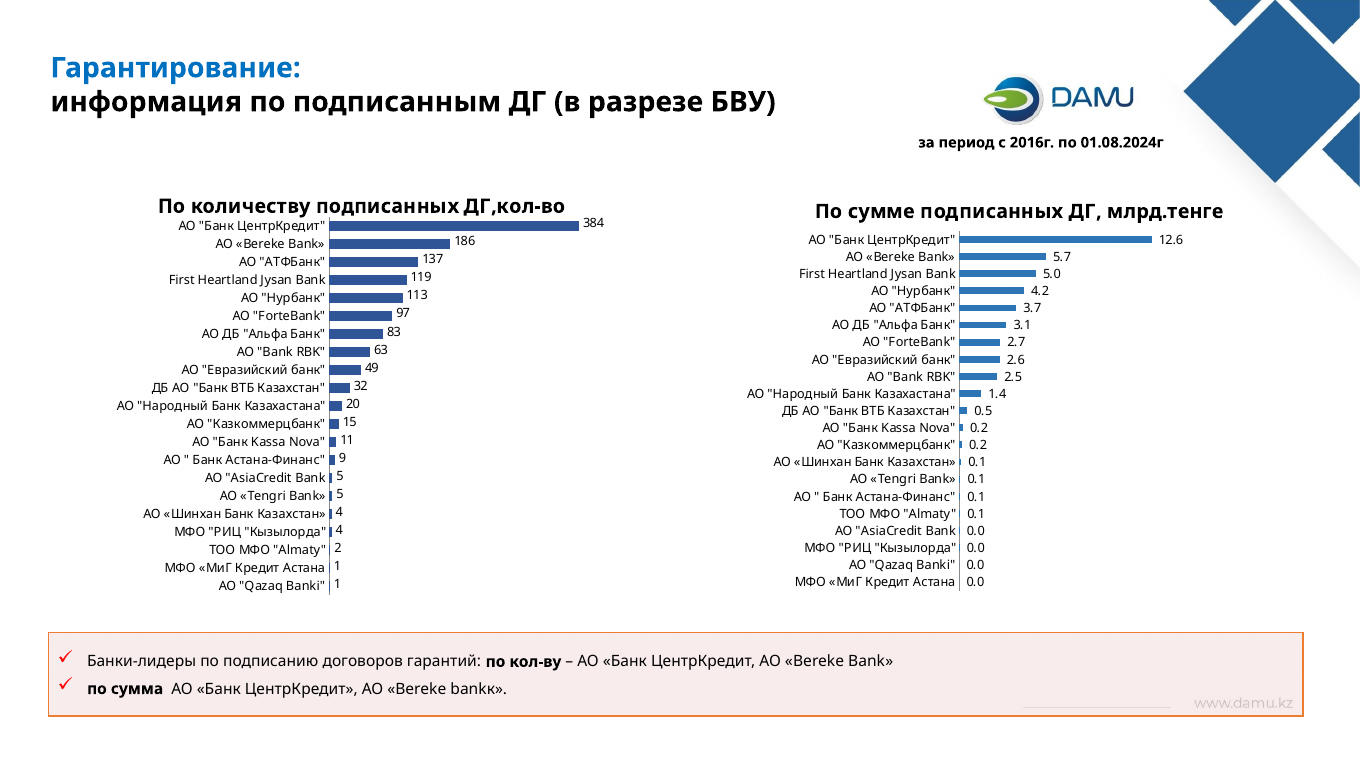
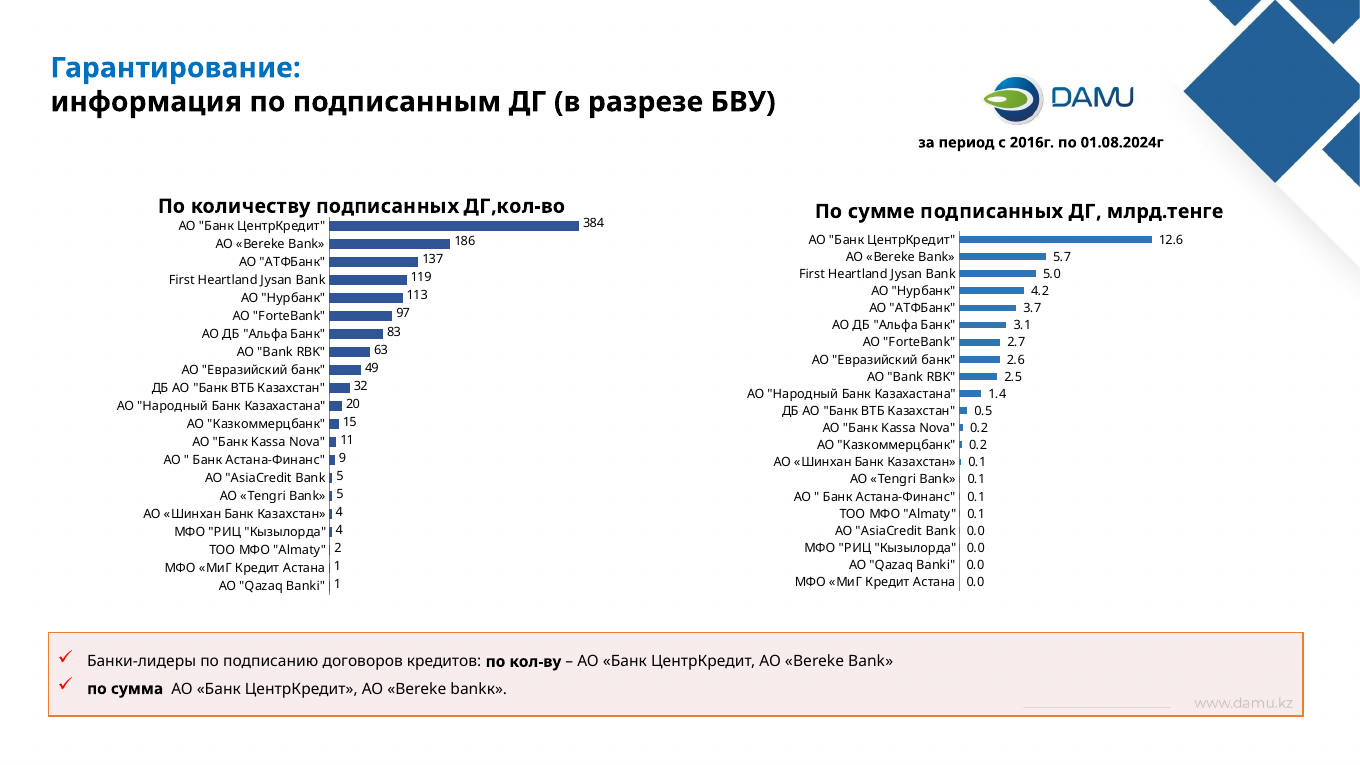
гарантий: гарантий -> кредитов
